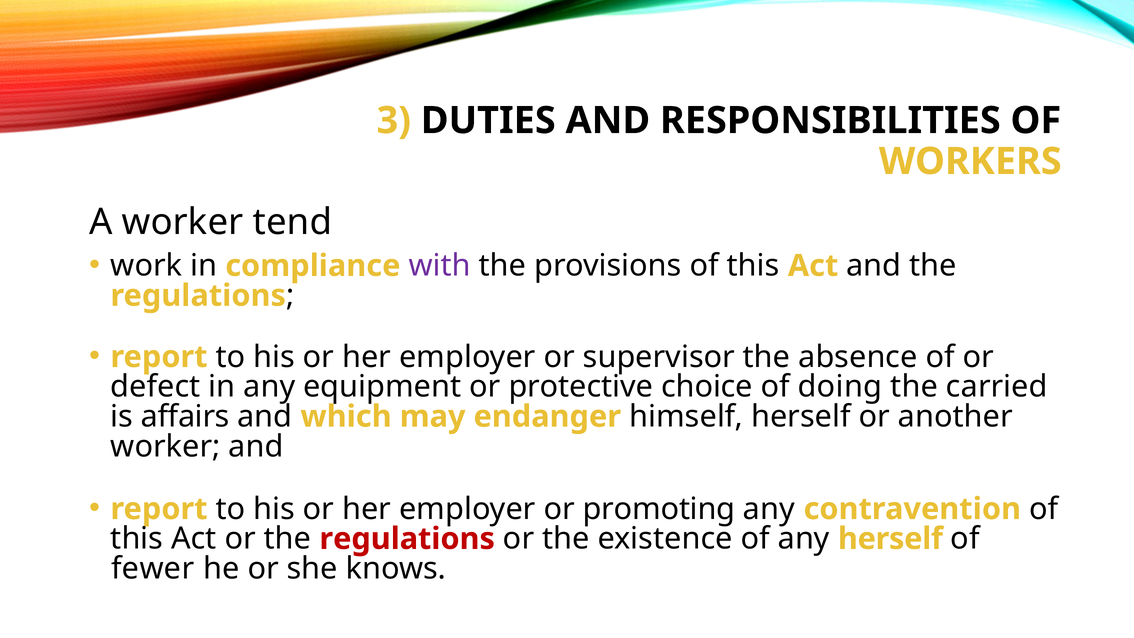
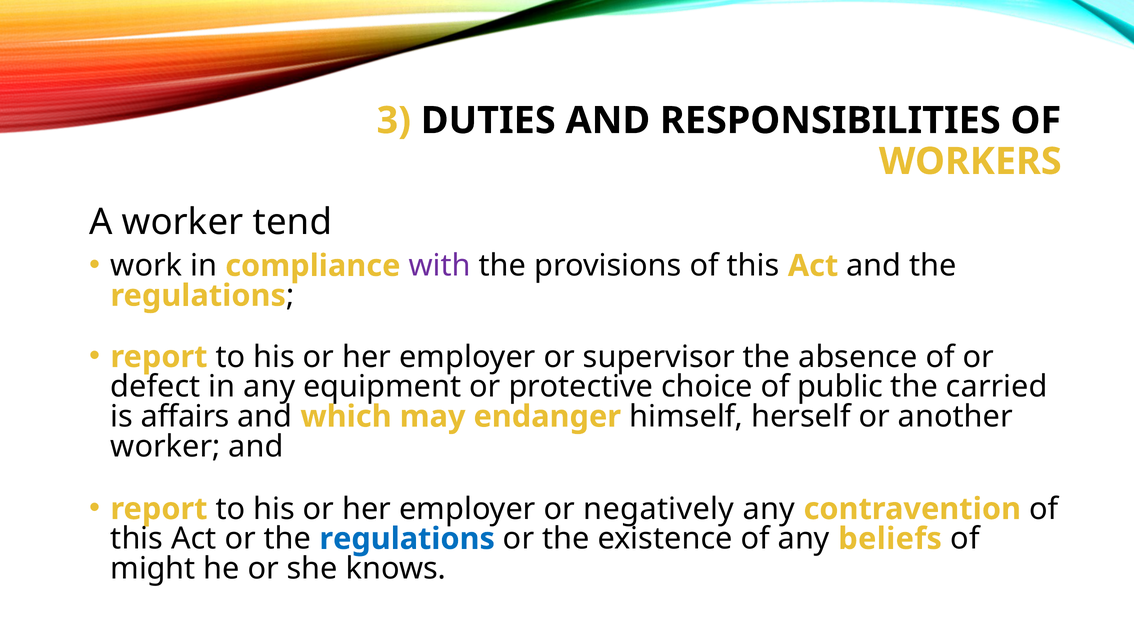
doing: doing -> public
promoting: promoting -> negatively
regulations at (407, 539) colour: red -> blue
any herself: herself -> beliefs
fewer: fewer -> might
